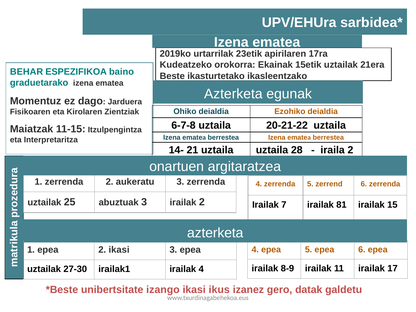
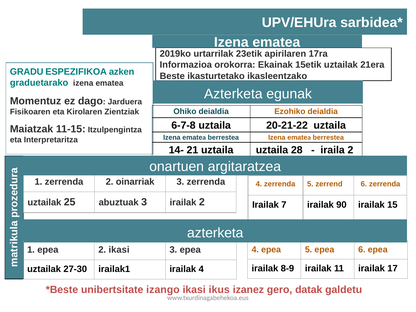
Kudeatzeko: Kudeatzeko -> Informazioa
BEHAR: BEHAR -> GRADU
baino: baino -> azken
aukeratu: aukeratu -> oinarriak
81: 81 -> 90
